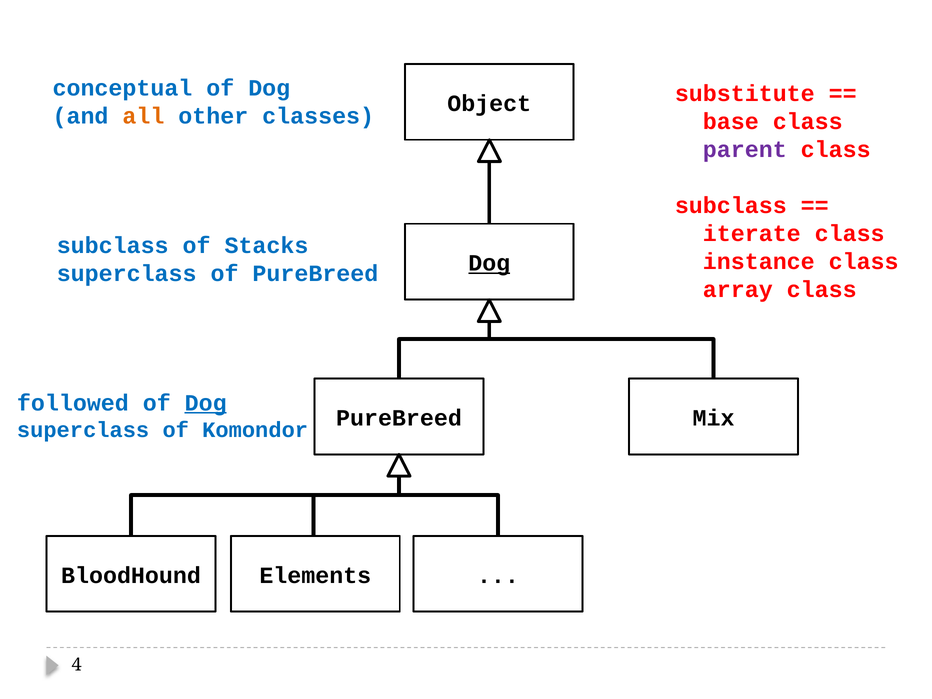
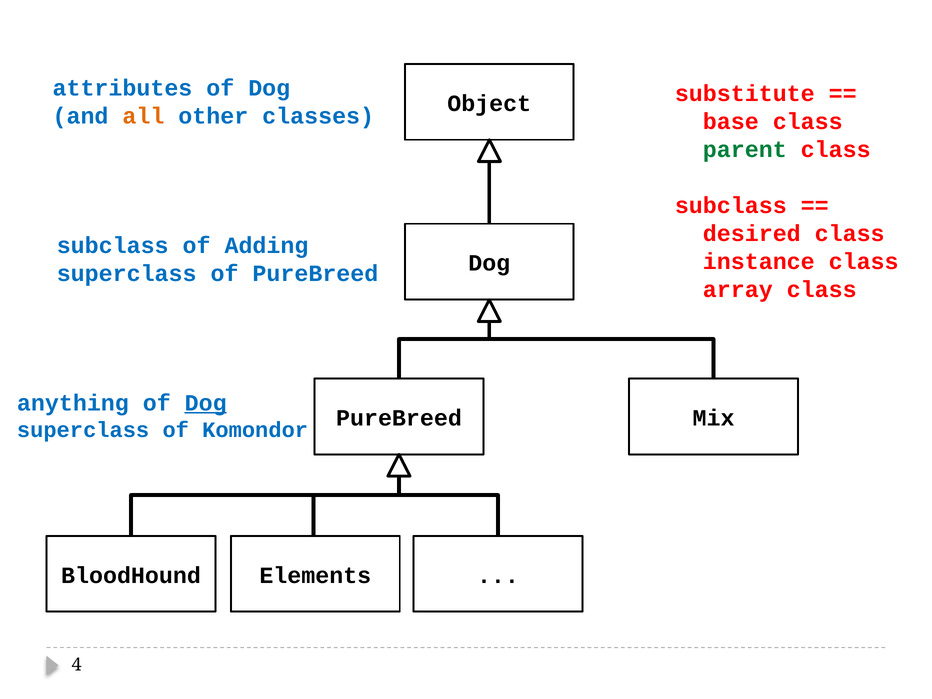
conceptual: conceptual -> attributes
parent colour: purple -> green
iterate: iterate -> desired
Stacks: Stacks -> Adding
Dog at (489, 263) underline: present -> none
followed: followed -> anything
